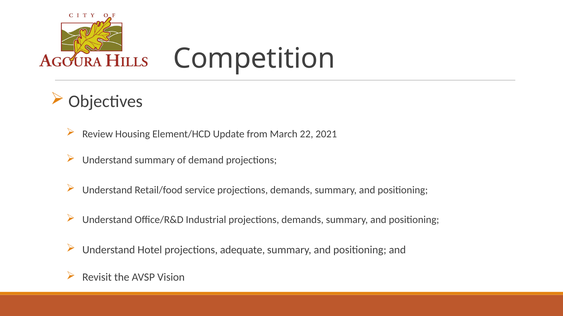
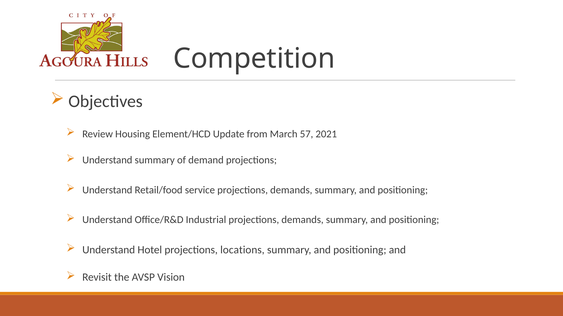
22: 22 -> 57
adequate: adequate -> locations
